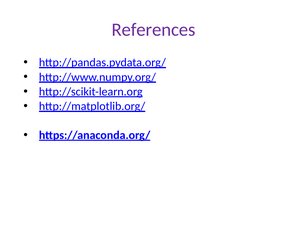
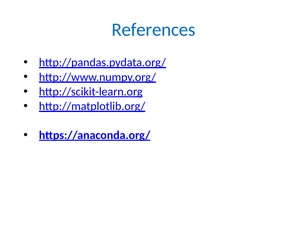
References colour: purple -> blue
